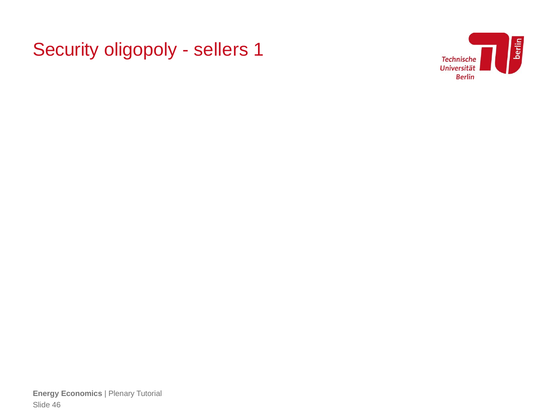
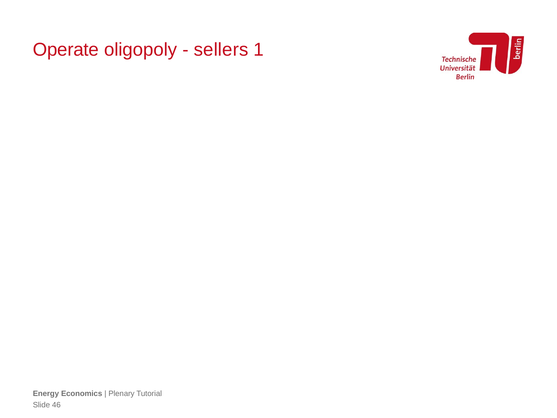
Security: Security -> Operate
